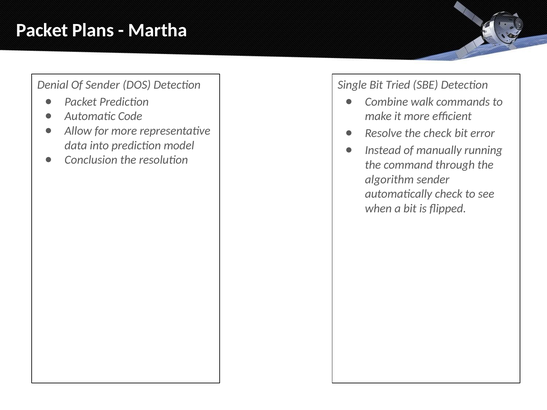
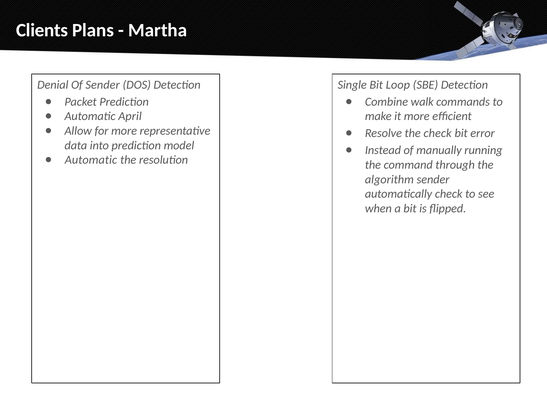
Packet at (42, 30): Packet -> Clients
Tried: Tried -> Loop
Code: Code -> April
Conclusion at (91, 160): Conclusion -> Automatic
